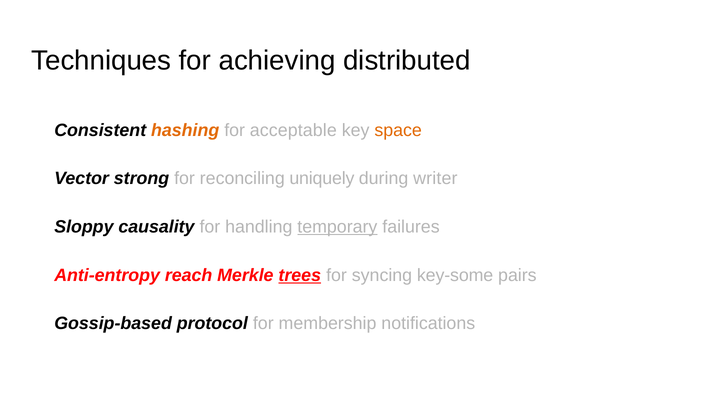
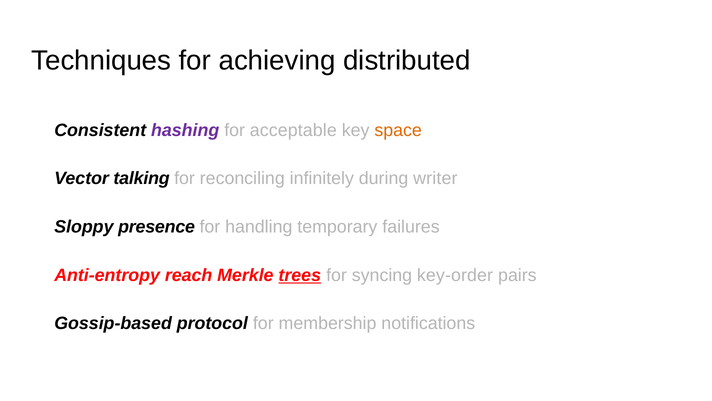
hashing colour: orange -> purple
strong: strong -> talking
uniquely: uniquely -> infinitely
causality: causality -> presence
temporary underline: present -> none
key-some: key-some -> key-order
